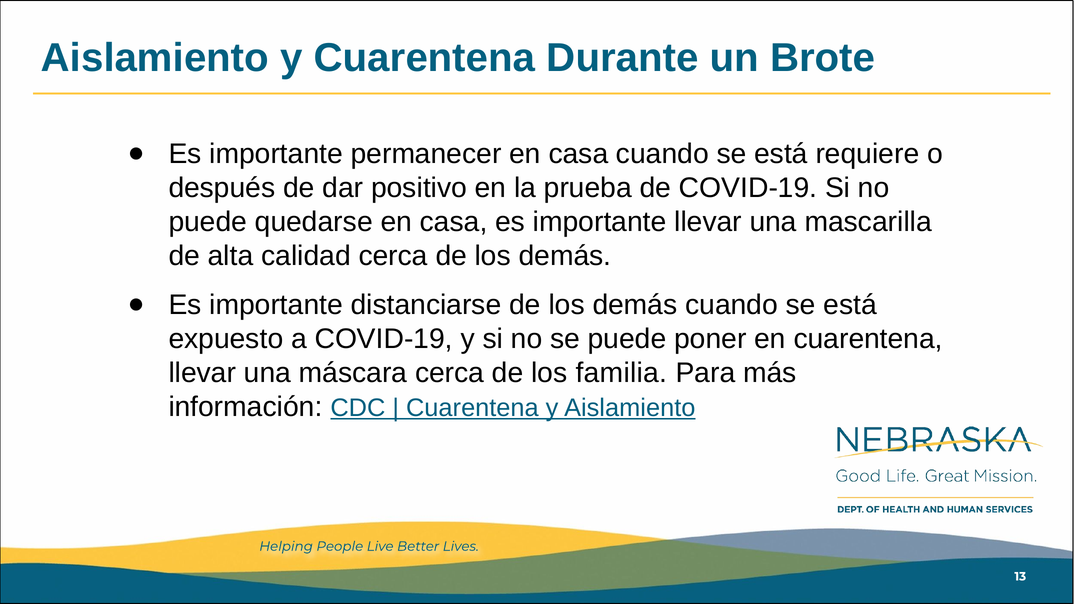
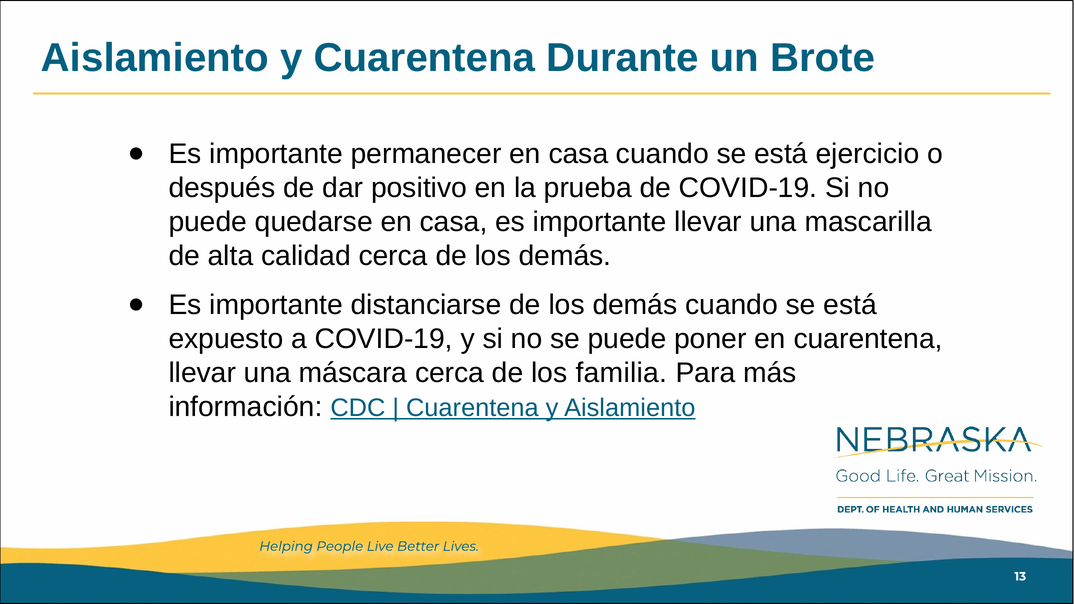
requiere: requiere -> ejercicio
